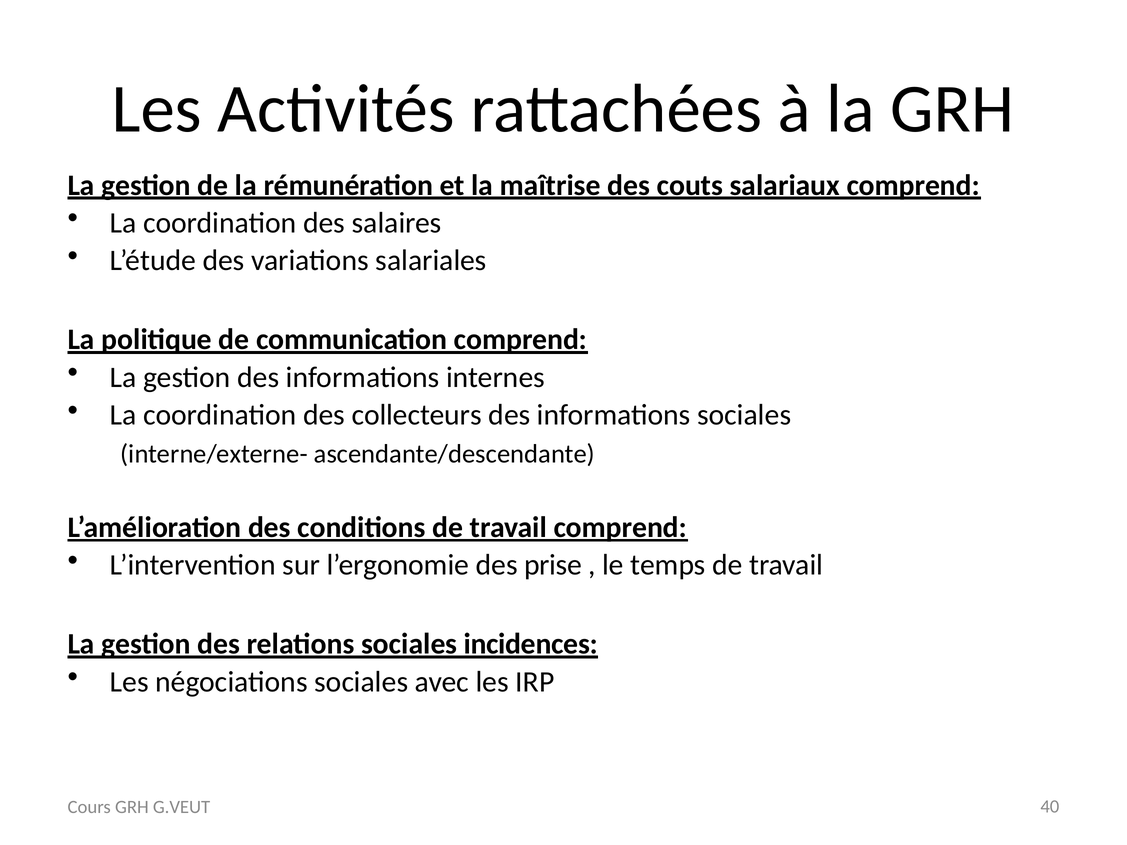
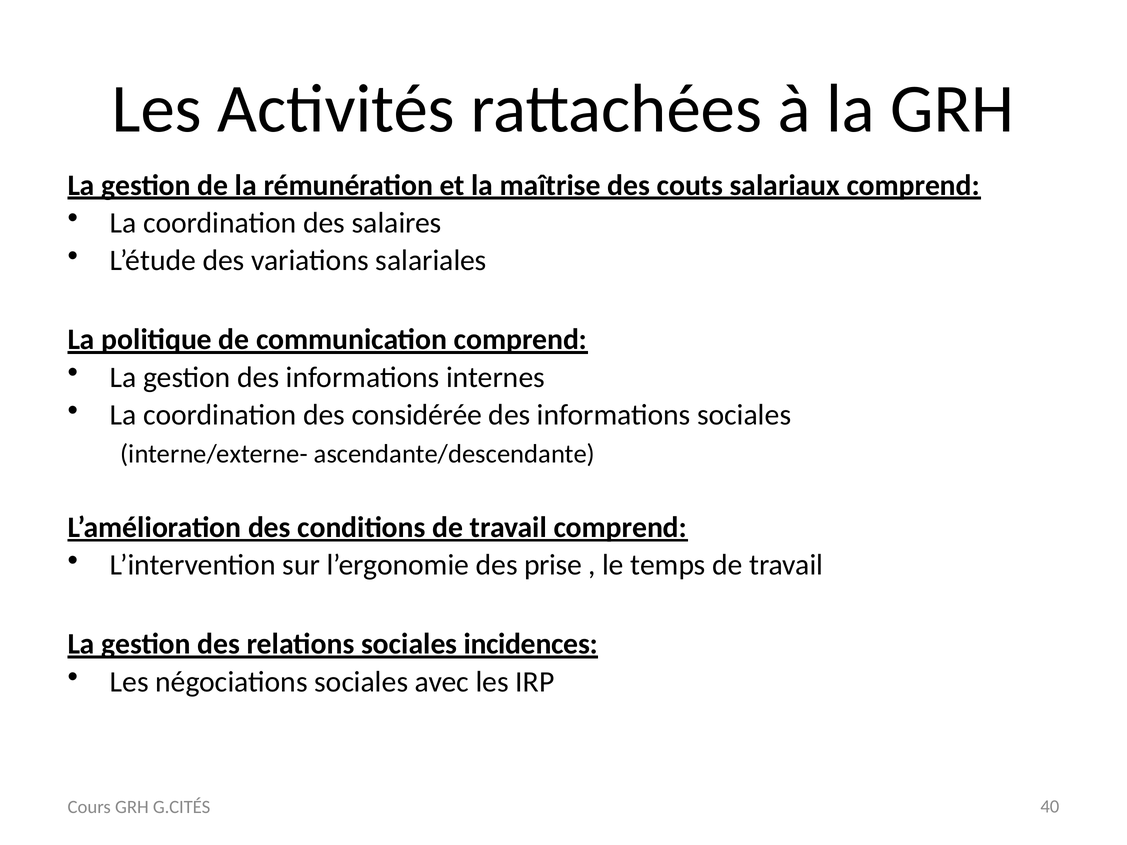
collecteurs: collecteurs -> considérée
G.VEUT: G.VEUT -> G.CITÉS
